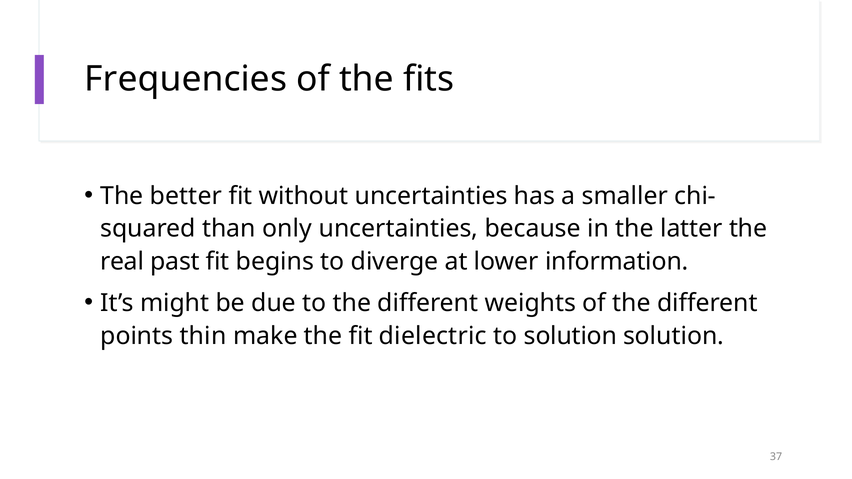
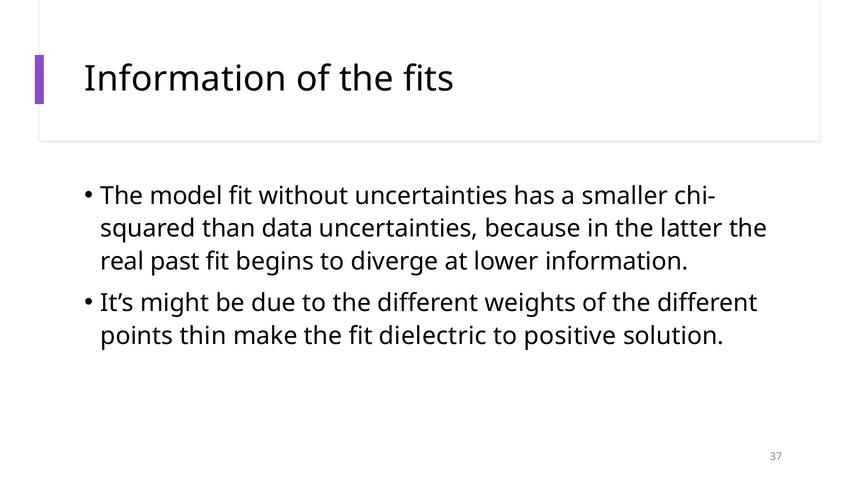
Frequencies at (186, 79): Frequencies -> Information
better: better -> model
only: only -> data
to solution: solution -> positive
